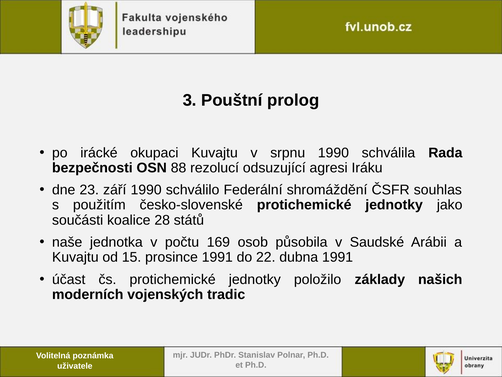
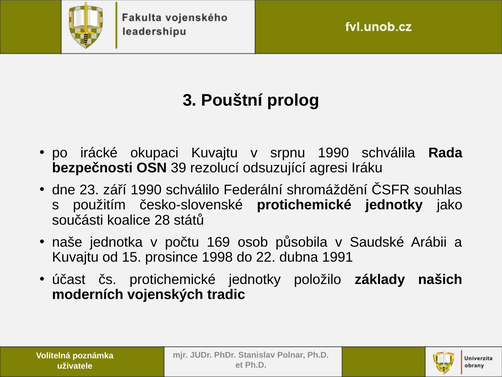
88: 88 -> 39
prosince 1991: 1991 -> 1998
